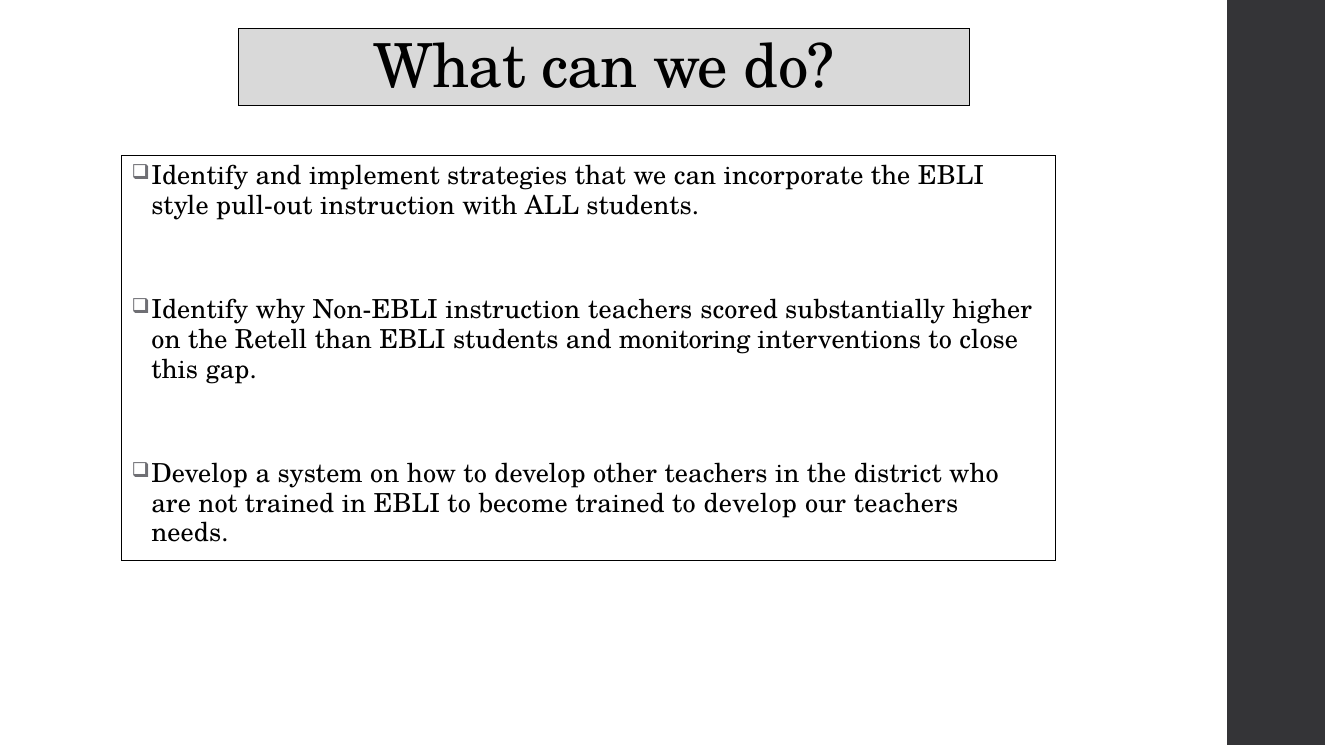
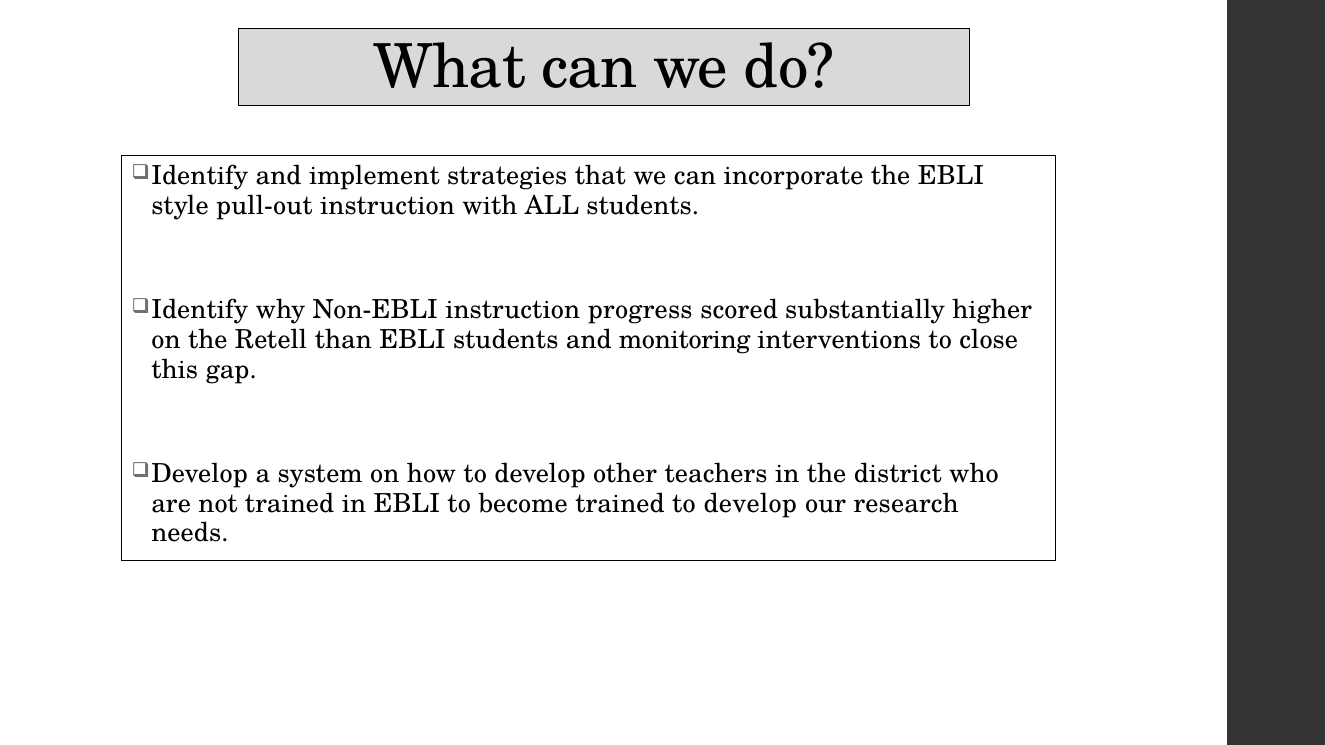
instruction teachers: teachers -> progress
our teachers: teachers -> research
